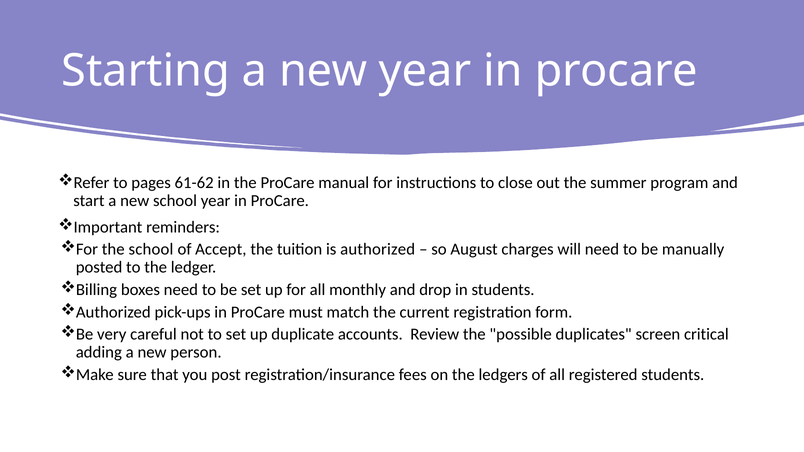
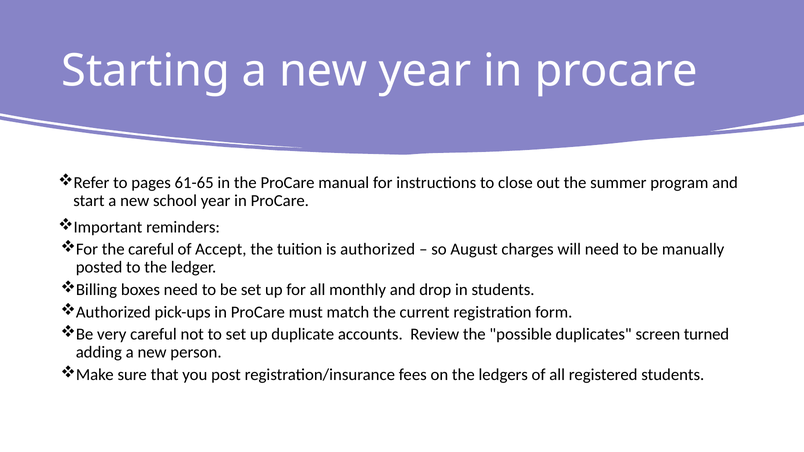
61-62: 61-62 -> 61-65
the school: school -> careful
critical: critical -> turned
